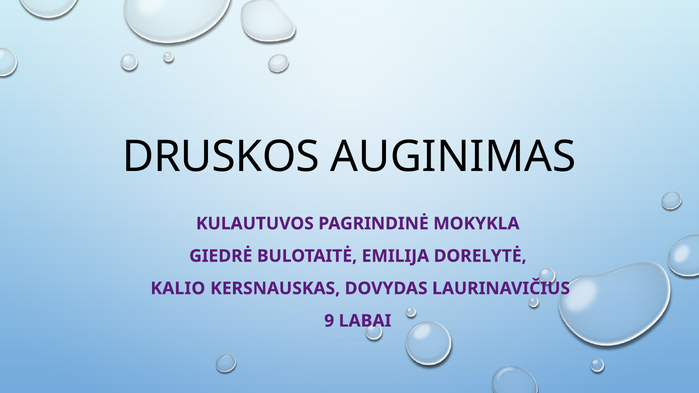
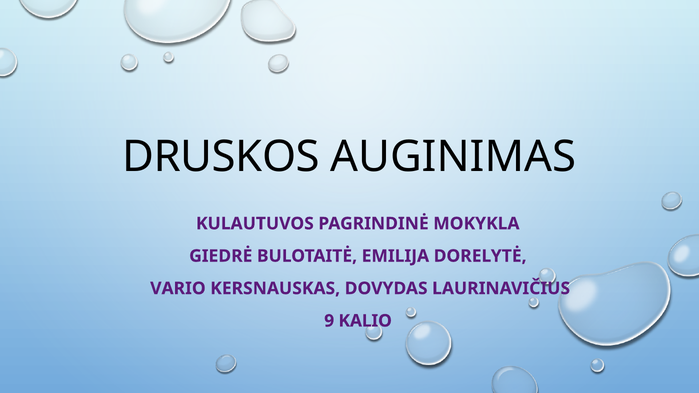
KALIO: KALIO -> VARIO
LABAI: LABAI -> KALIO
